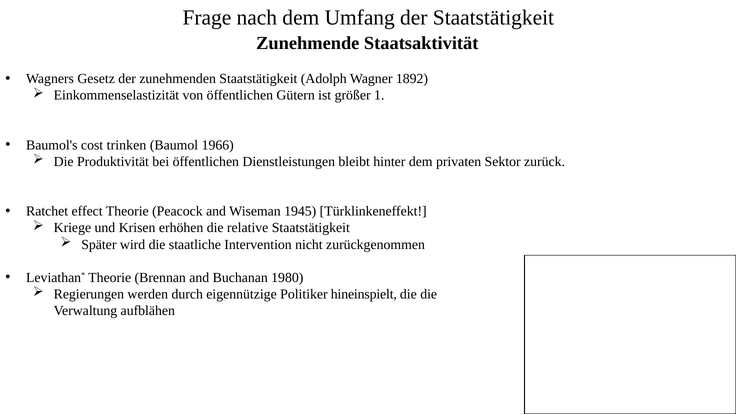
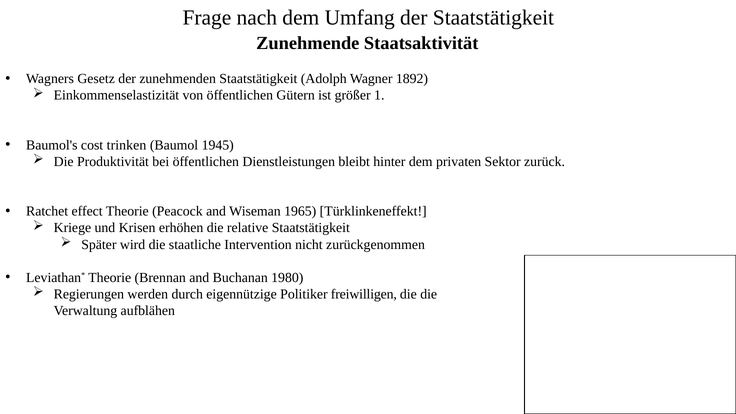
1966: 1966 -> 1945
1945: 1945 -> 1965
hineinspielt: hineinspielt -> freiwilligen
